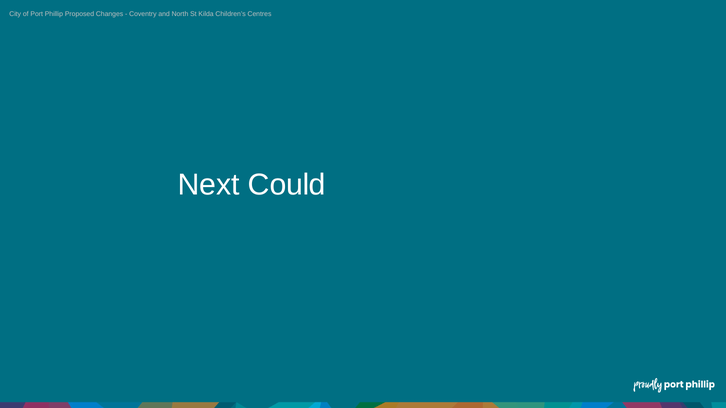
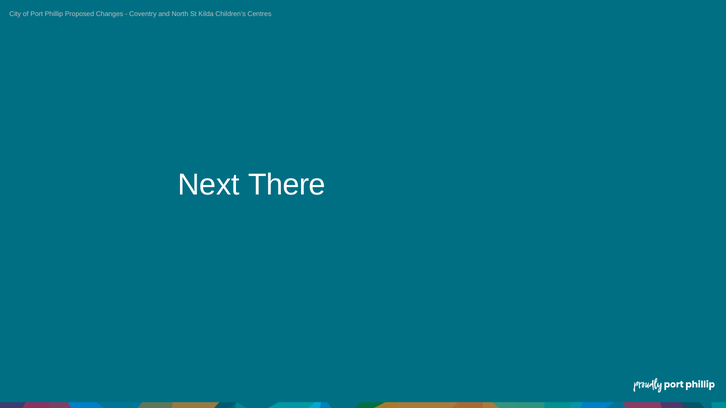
Could: Could -> There
